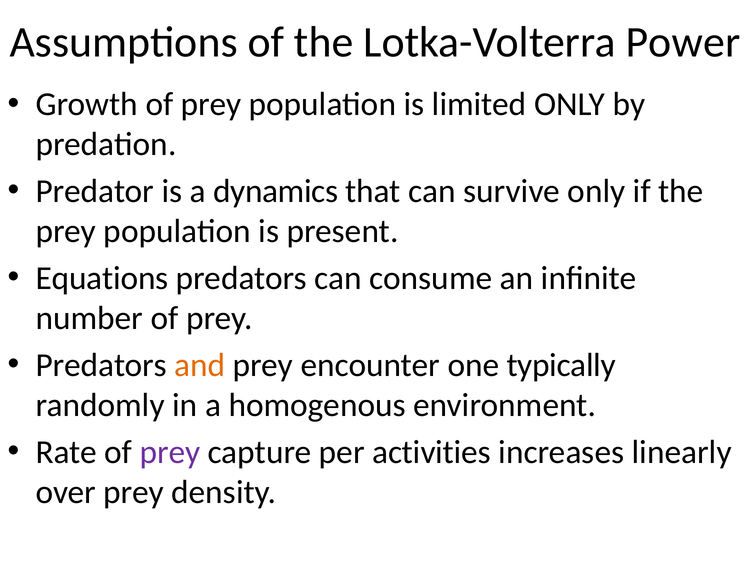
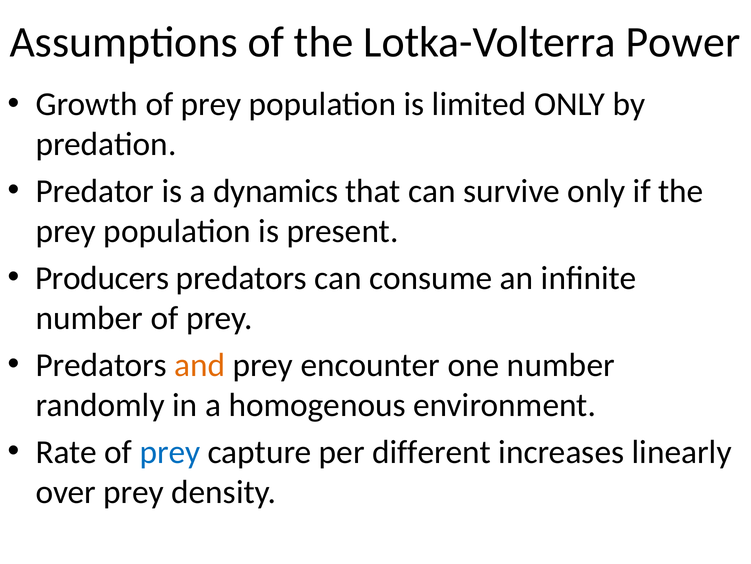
Equations: Equations -> Producers
one typically: typically -> number
prey at (170, 451) colour: purple -> blue
activities: activities -> different
